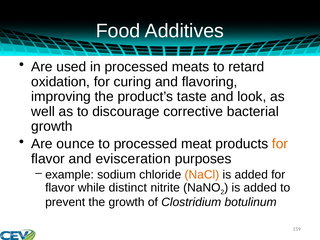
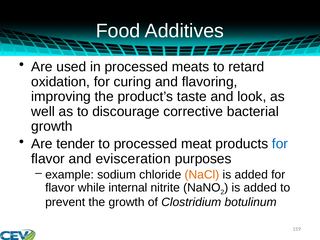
ounce: ounce -> tender
for at (280, 144) colour: orange -> blue
distinct: distinct -> internal
